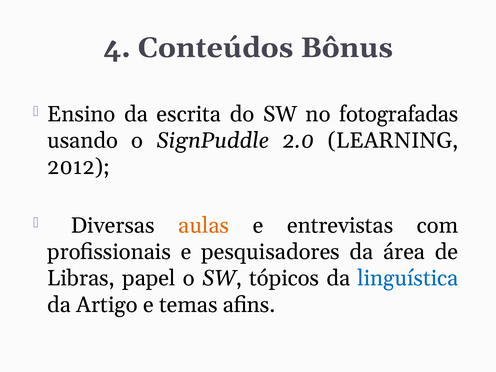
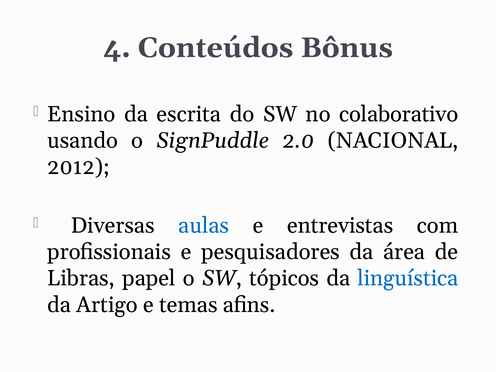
fotografadas: fotografadas -> colaborativo
LEARNING: LEARNING -> NACIONAL
aulas colour: orange -> blue
